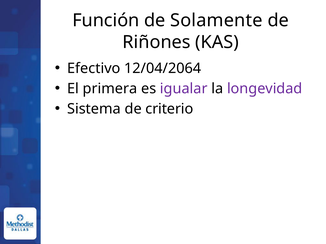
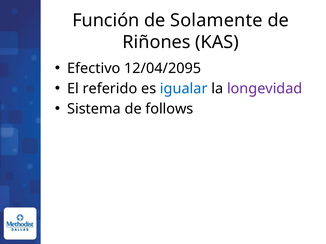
12/04/2064: 12/04/2064 -> 12/04/2095
primera: primera -> referido
igualar colour: purple -> blue
criterio: criterio -> follows
